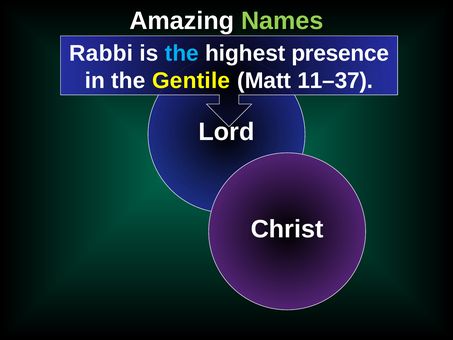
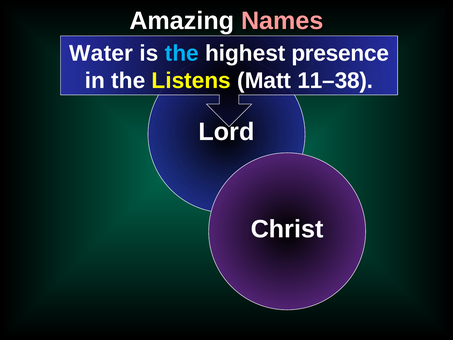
Names colour: light green -> pink
Rabbi: Rabbi -> Water
Gentile: Gentile -> Listens
11–37: 11–37 -> 11–38
